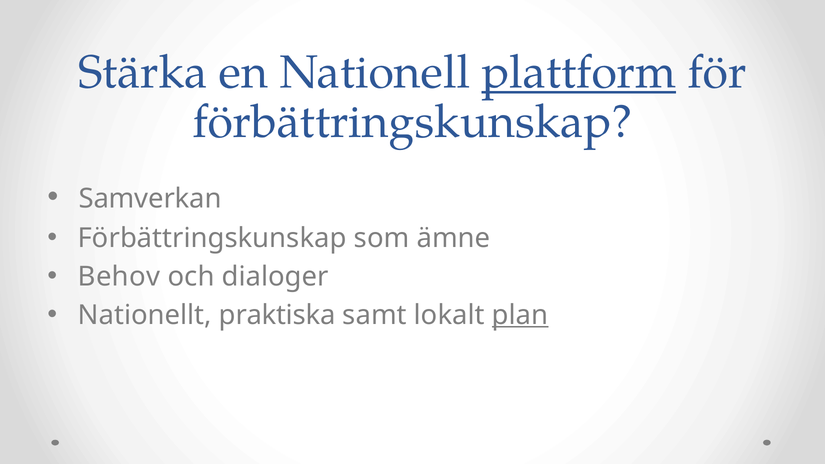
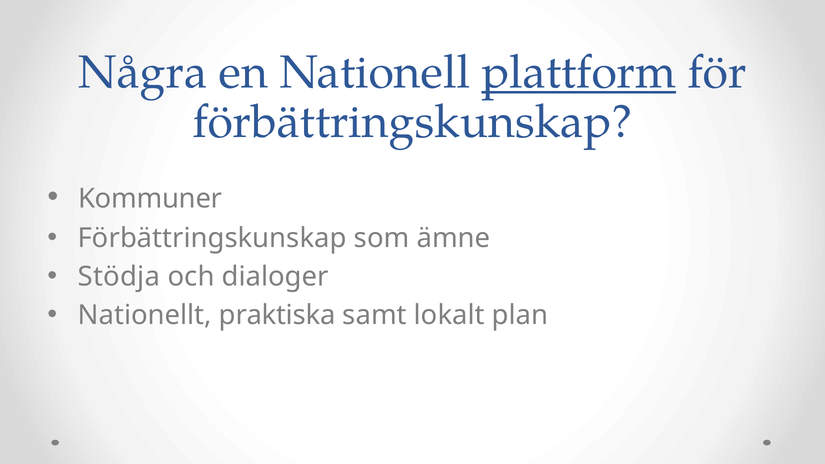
Stärka: Stärka -> Några
Samverkan: Samverkan -> Kommuner
Behov: Behov -> Stödja
plan underline: present -> none
